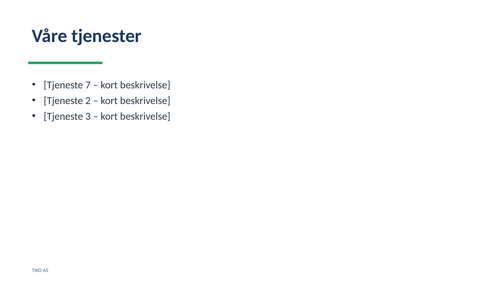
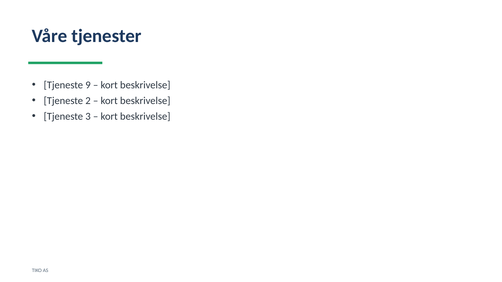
7: 7 -> 9
